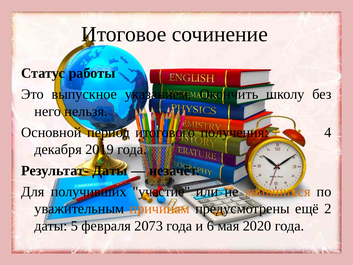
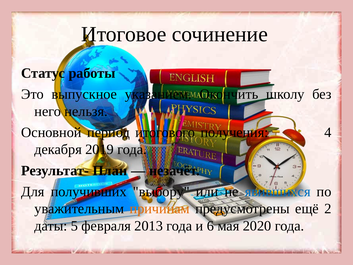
Результат- Даты: Даты -> План
участие: участие -> выбору
явившихся colour: orange -> blue
2073: 2073 -> 2013
